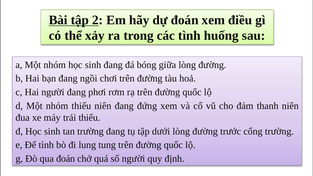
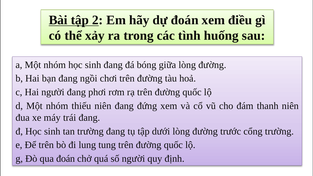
trái thiếu: thiếu -> đang
Để tình: tình -> trên
